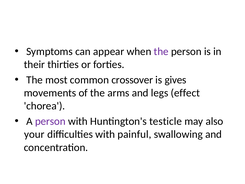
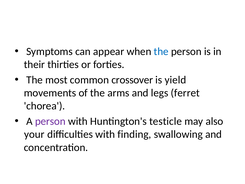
the at (161, 51) colour: purple -> blue
gives: gives -> yield
effect: effect -> ferret
painful: painful -> finding
